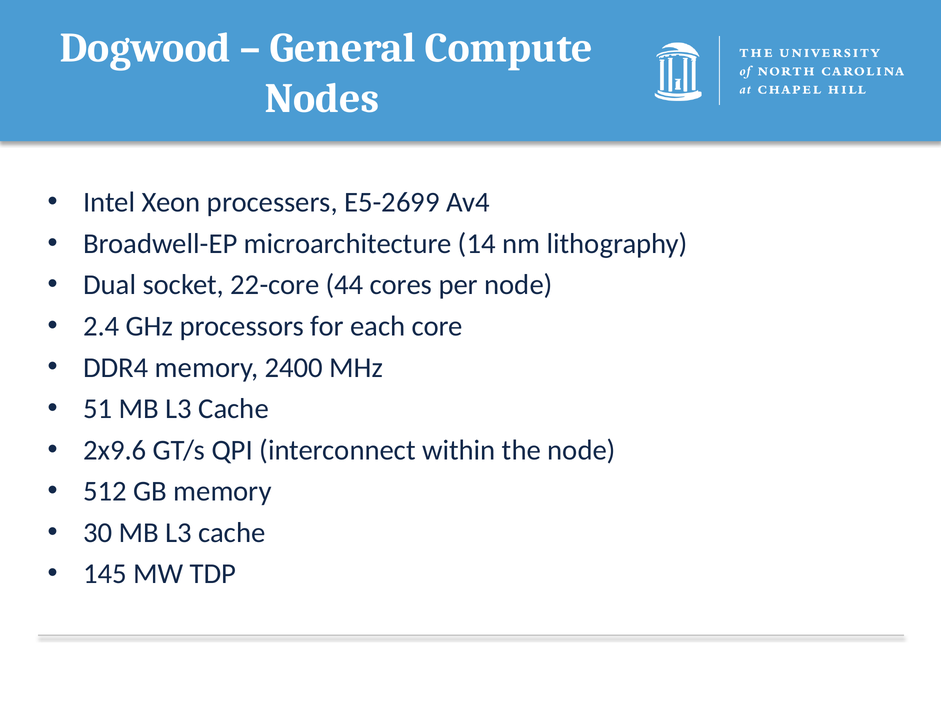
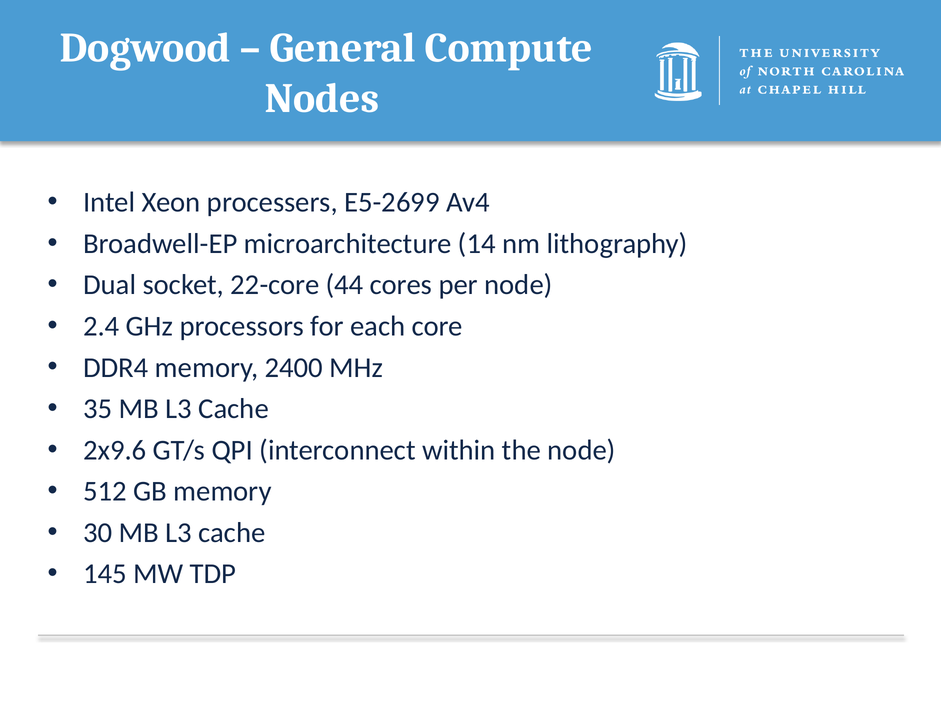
51: 51 -> 35
